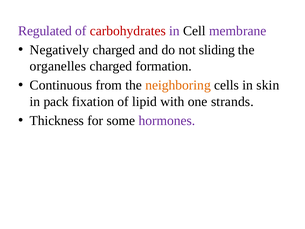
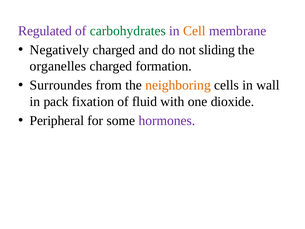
carbohydrates colour: red -> green
Cell colour: black -> orange
Continuous: Continuous -> Surroundes
skin: skin -> wall
lipid: lipid -> fluid
strands: strands -> dioxide
Thickness: Thickness -> Peripheral
